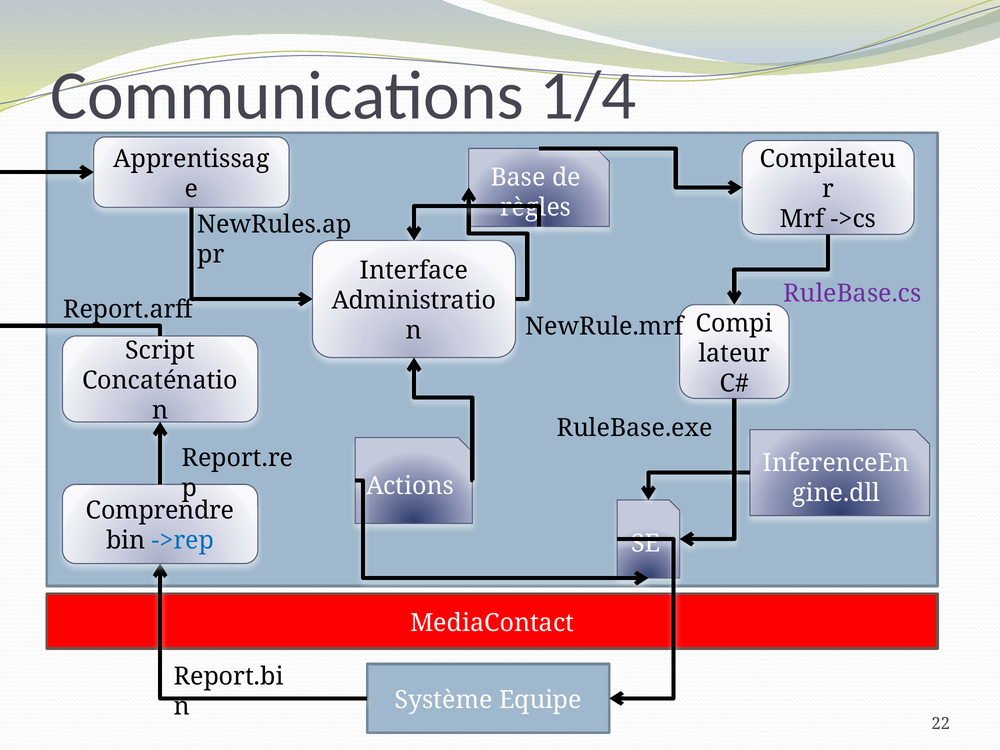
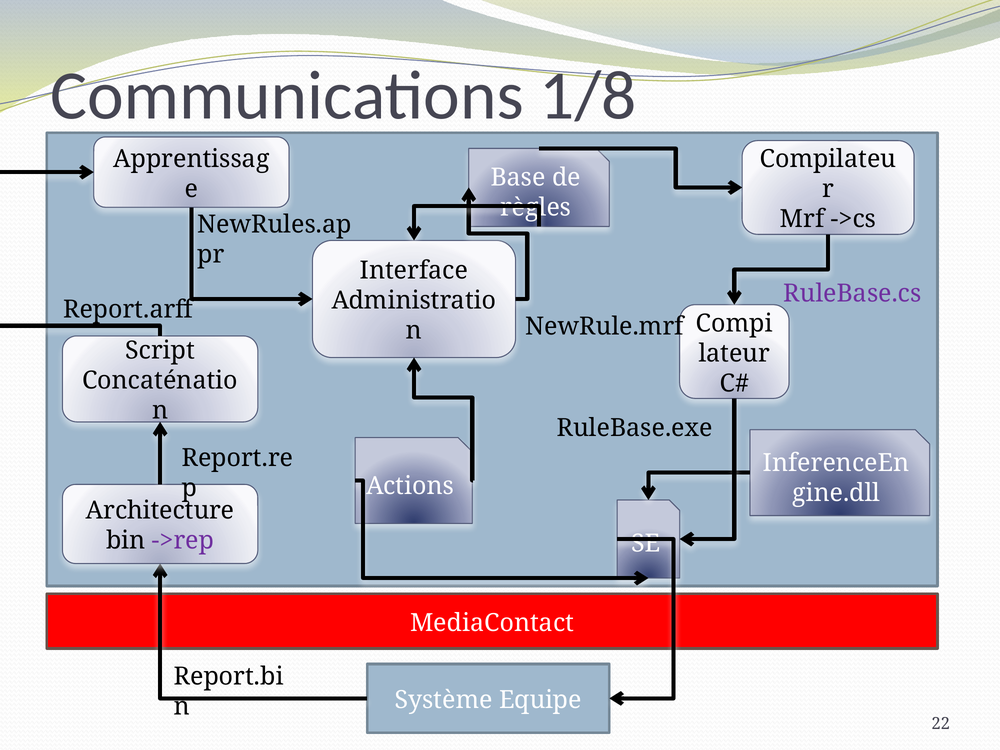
1/4: 1/4 -> 1/8
Comprendre: Comprendre -> Architecture
->rep colour: blue -> purple
